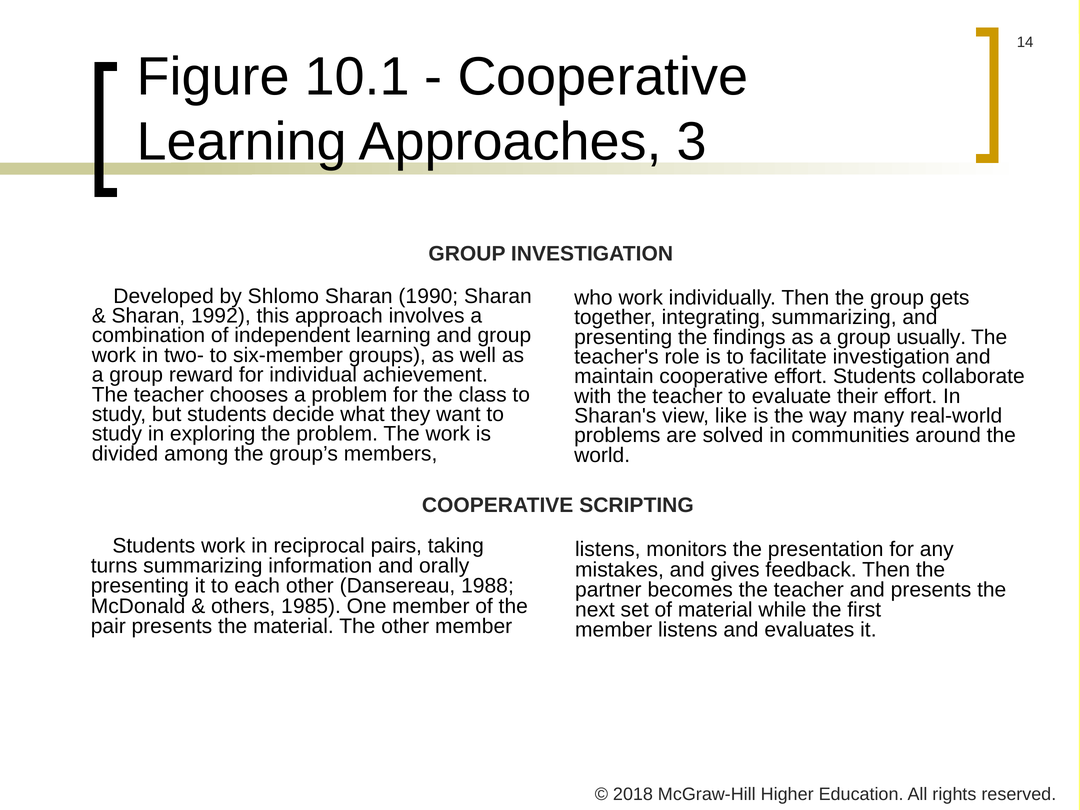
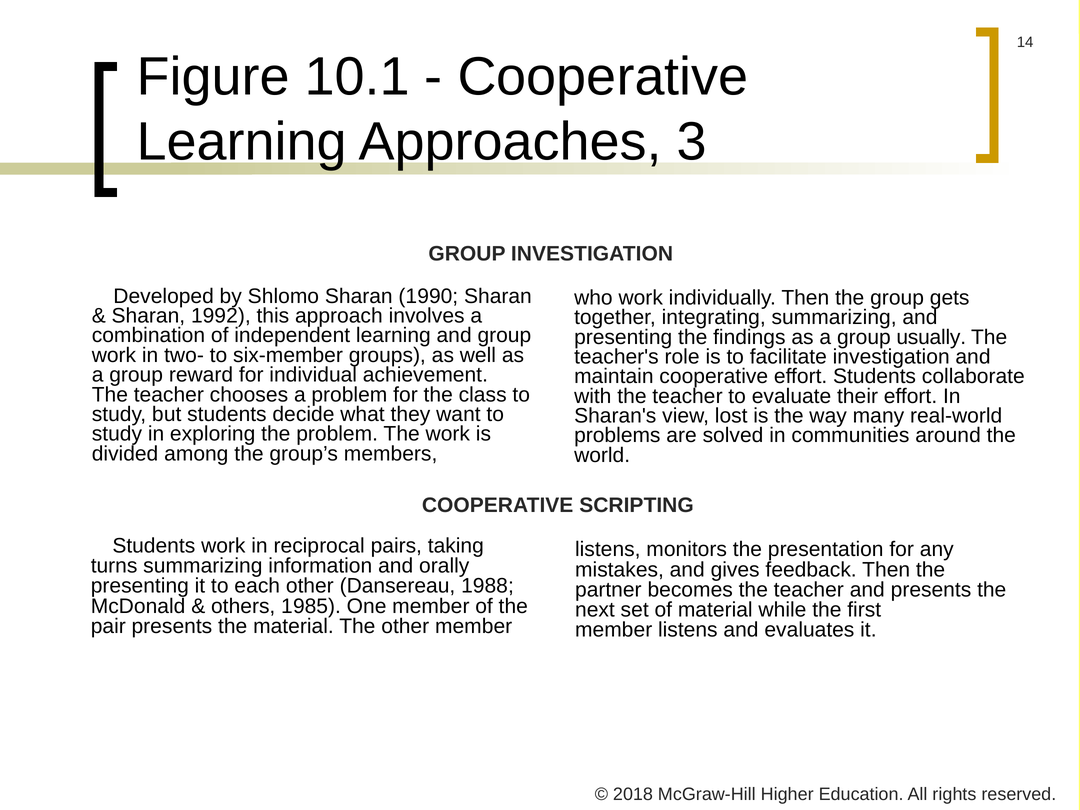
like: like -> lost
